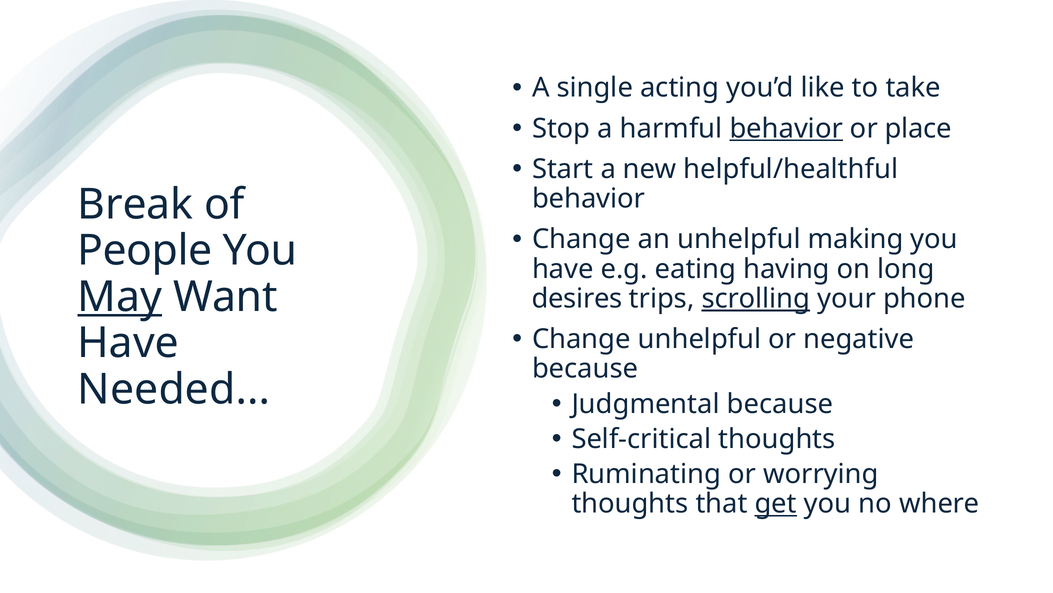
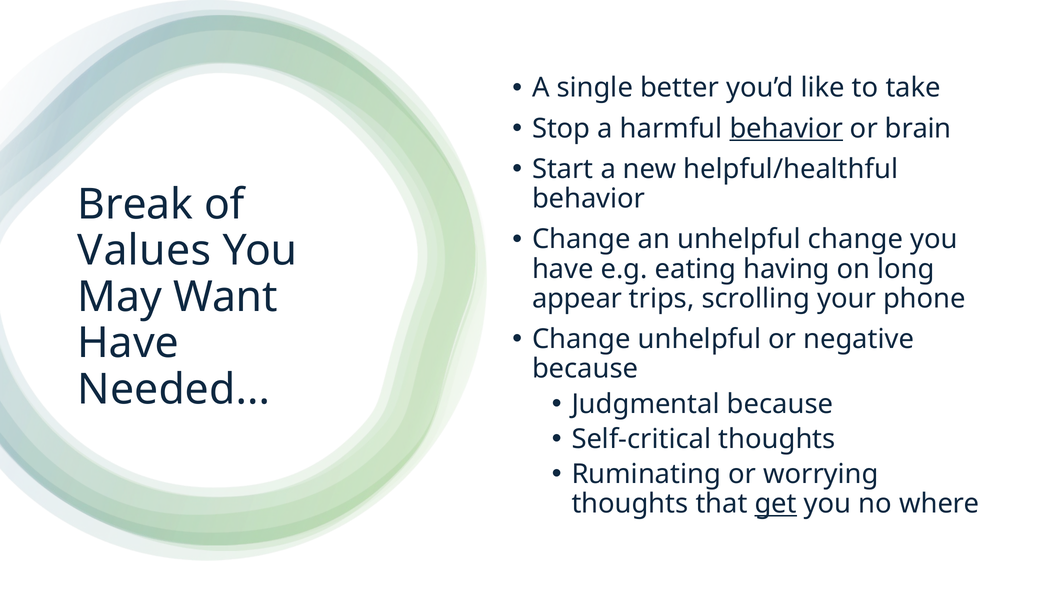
acting: acting -> better
place: place -> brain
unhelpful making: making -> change
People: People -> Values
May underline: present -> none
desires: desires -> appear
scrolling underline: present -> none
